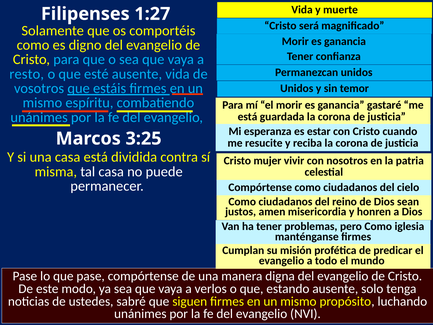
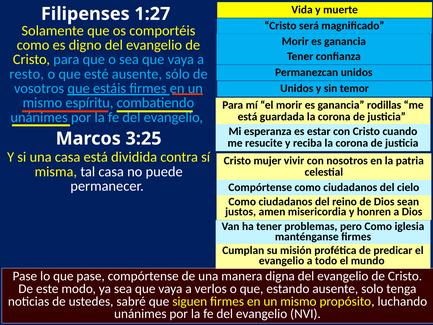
ausente vida: vida -> sólo
gastaré: gastaré -> rodillas
